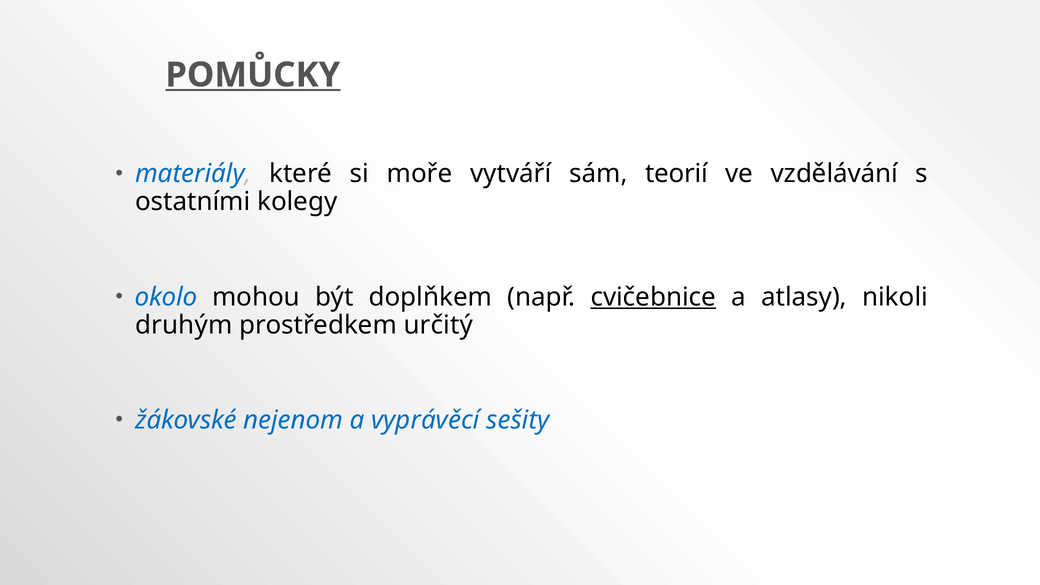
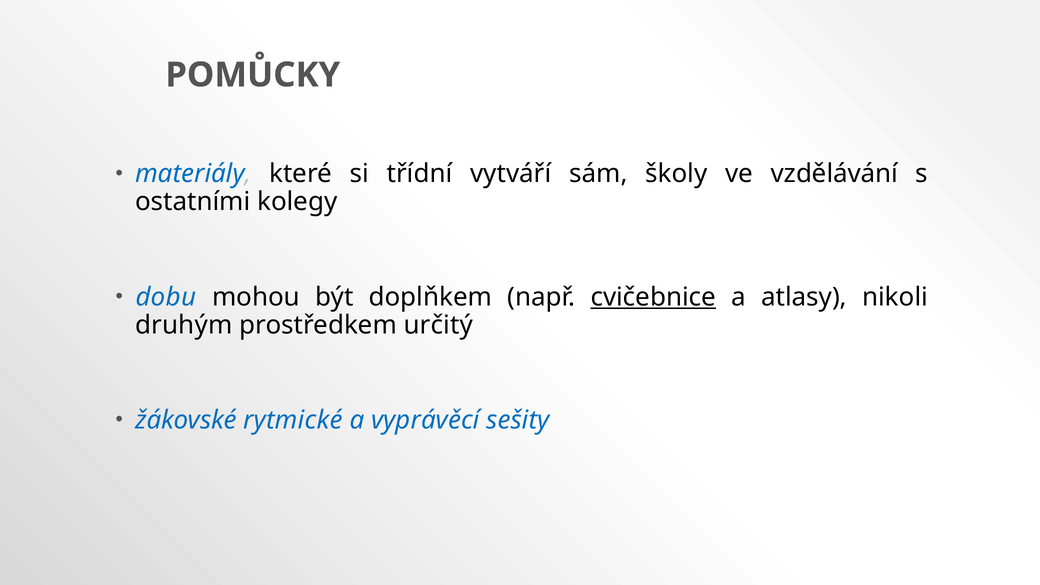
POMŮCKY underline: present -> none
moře: moře -> třídní
teorií: teorií -> školy
okolo: okolo -> dobu
nejenom: nejenom -> rytmické
